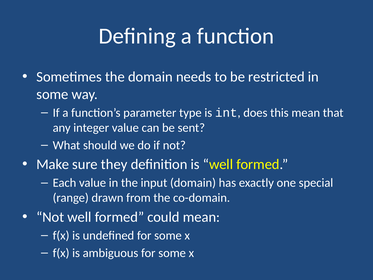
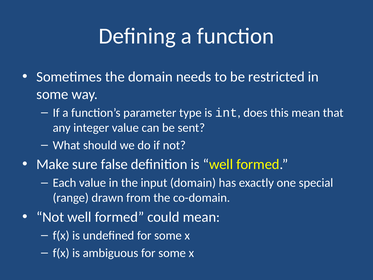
they: they -> false
